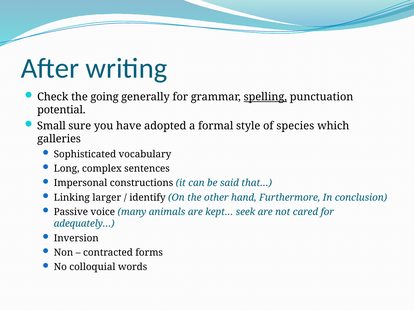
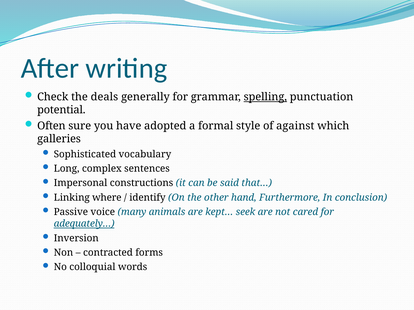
going: going -> deals
Small: Small -> Often
species: species -> against
larger: larger -> where
adequately… underline: none -> present
